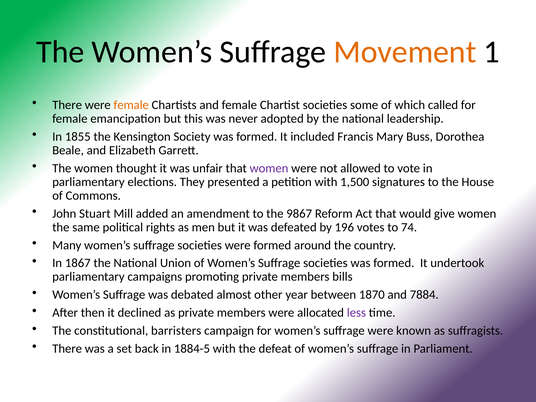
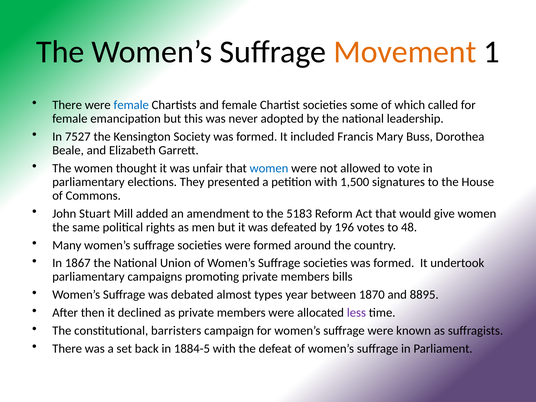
female at (131, 105) colour: orange -> blue
1855: 1855 -> 7527
women at (269, 168) colour: purple -> blue
9867: 9867 -> 5183
74: 74 -> 48
other: other -> types
7884: 7884 -> 8895
